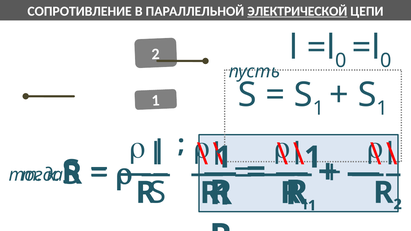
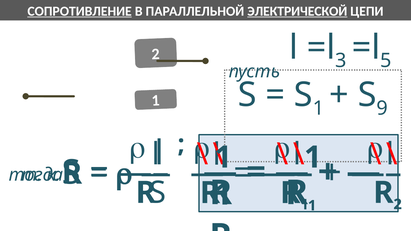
СОПРОТИВЛЕНИЕ underline: none -> present
0 at (341, 61): 0 -> 3
0 at (386, 61): 0 -> 5
1 at (382, 108): 1 -> 9
